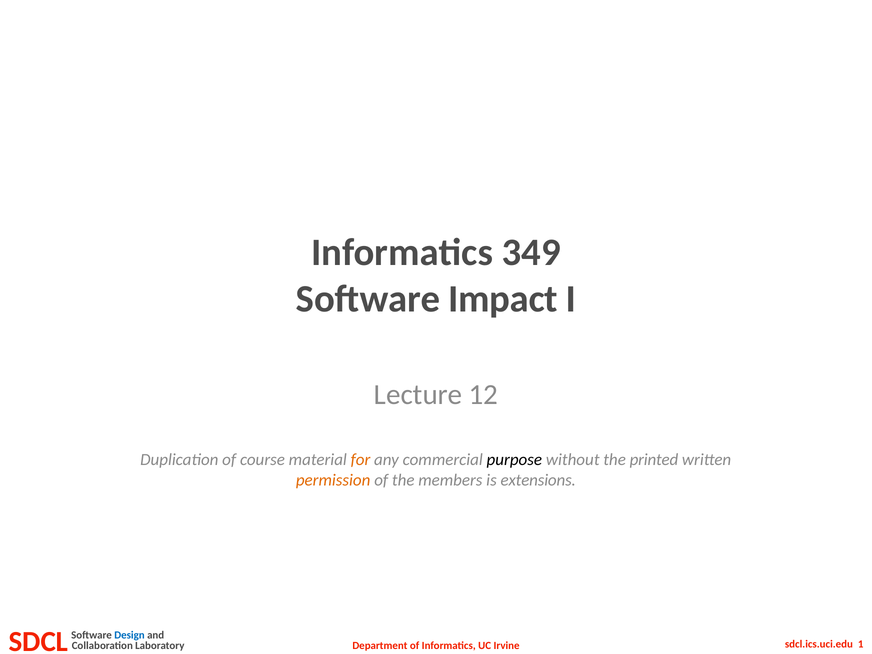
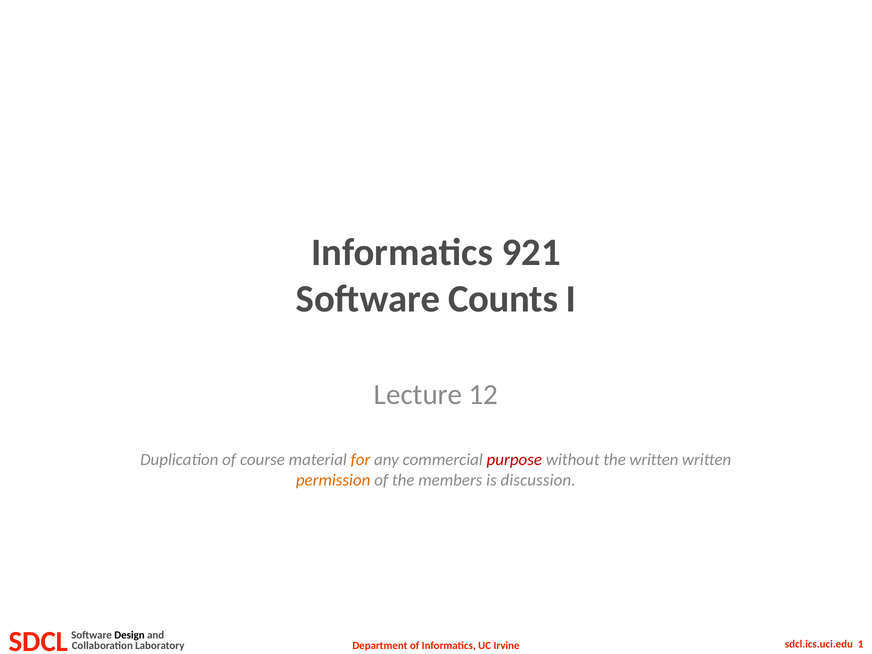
349: 349 -> 921
Impact: Impact -> Counts
purpose colour: black -> red
the printed: printed -> written
extensions: extensions -> discussion
Design colour: blue -> black
